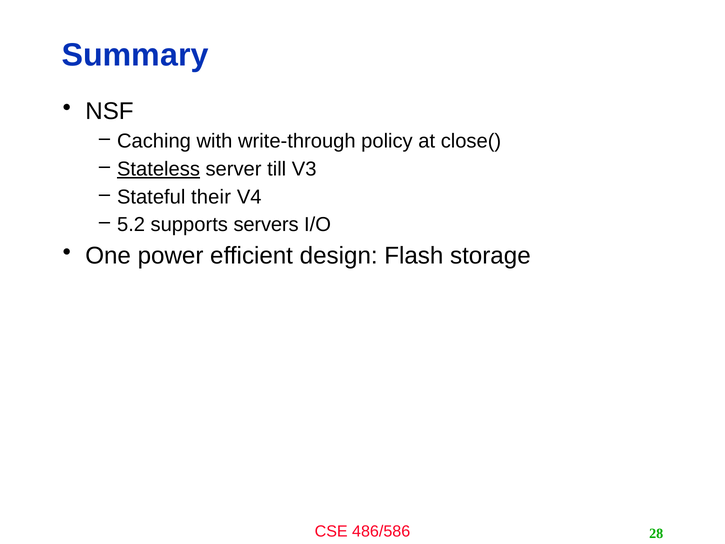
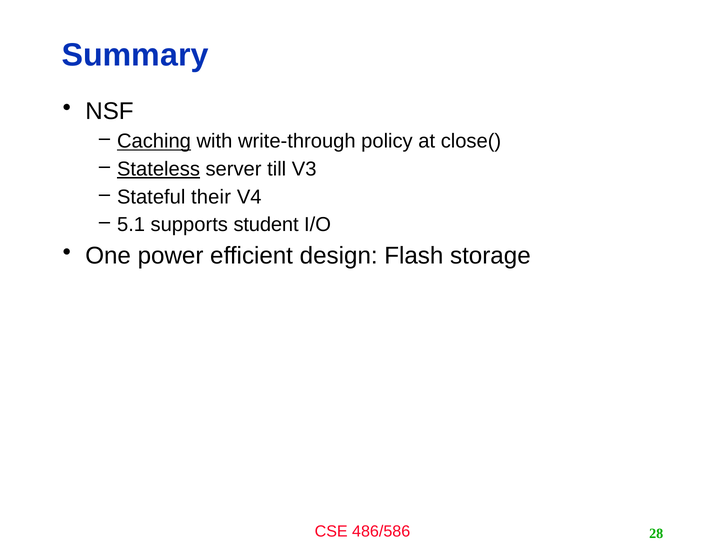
Caching underline: none -> present
5.2: 5.2 -> 5.1
servers: servers -> student
